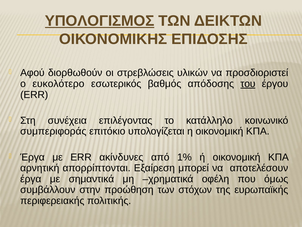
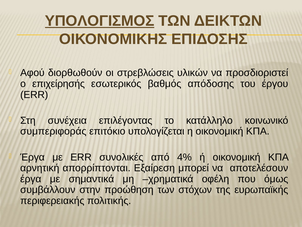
ευκολότερο: ευκολότερο -> επιχείρησής
του underline: present -> none
ακίνδυνες: ακίνδυνες -> συνολικές
1%: 1% -> 4%
